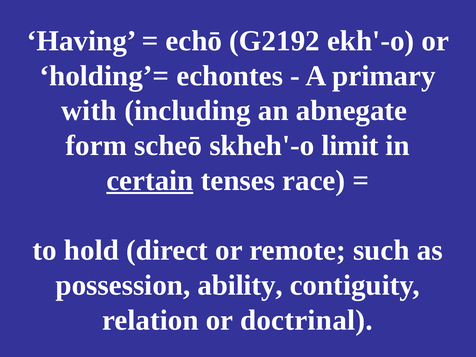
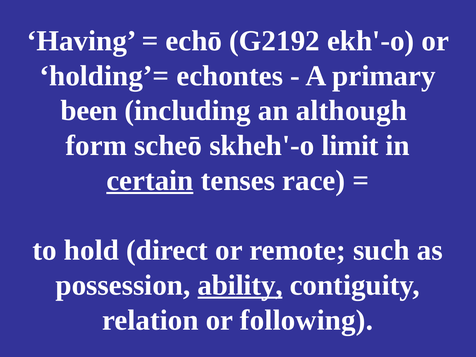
with: with -> been
abnegate: abnegate -> although
ability underline: none -> present
doctrinal: doctrinal -> following
